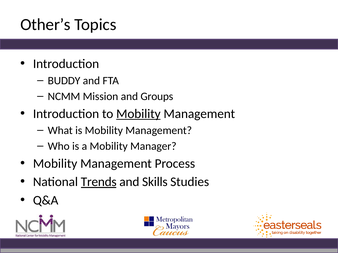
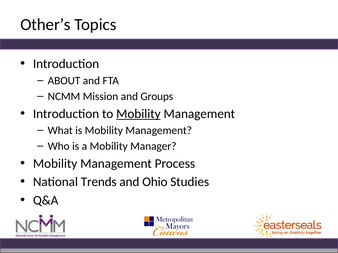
BUDDY: BUDDY -> ABOUT
Trends underline: present -> none
Skills: Skills -> Ohio
